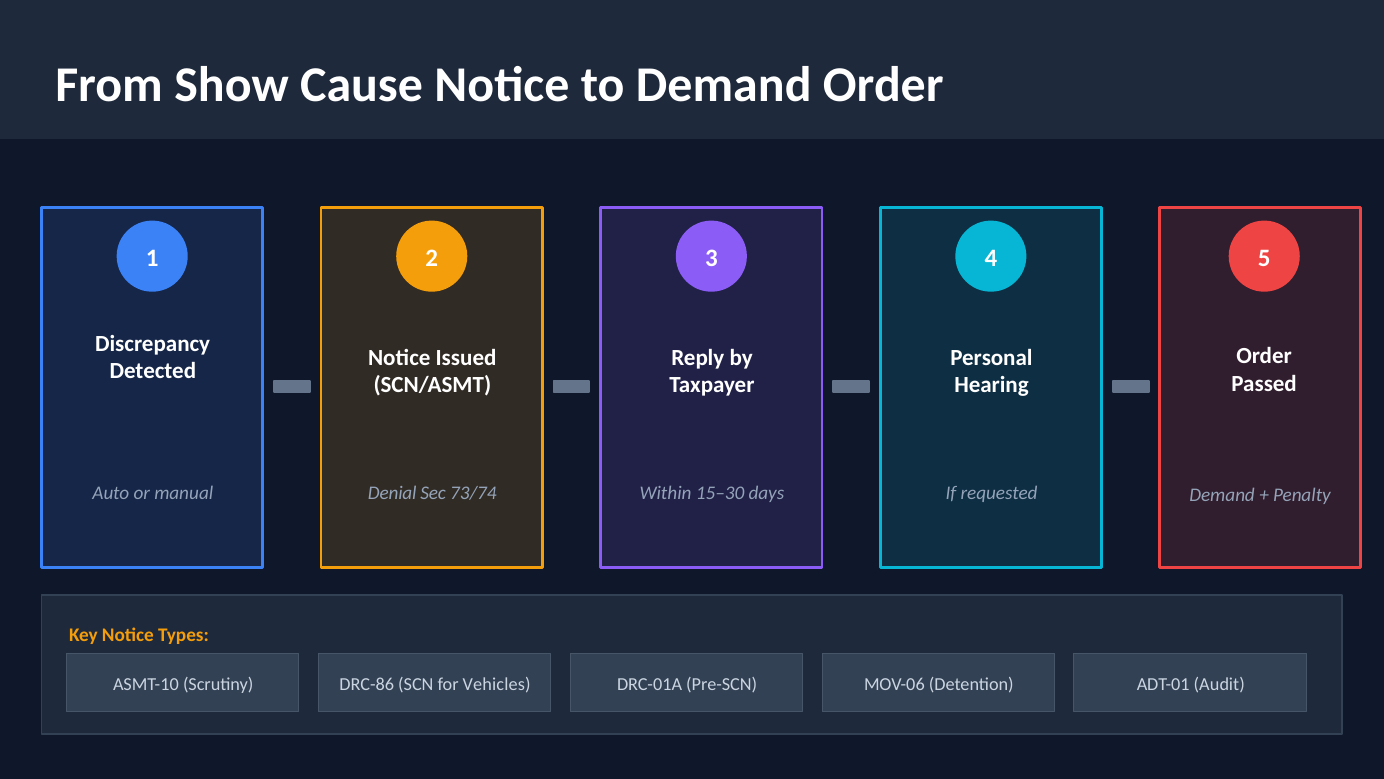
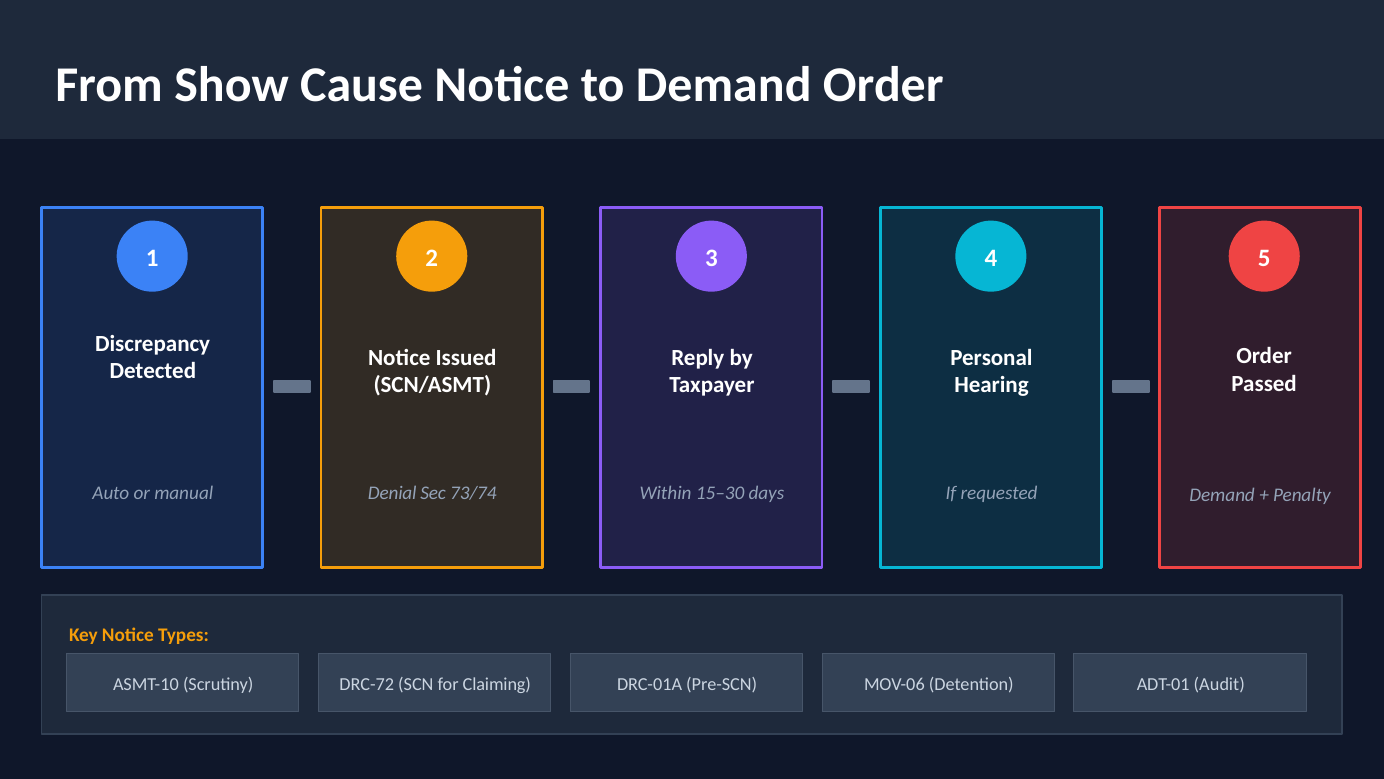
DRC-86: DRC-86 -> DRC-72
Vehicles: Vehicles -> Claiming
